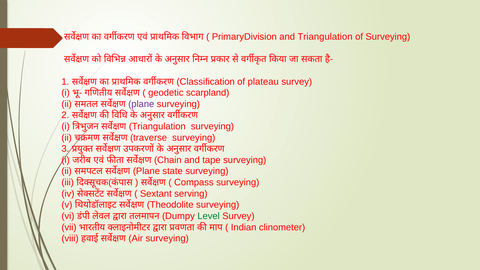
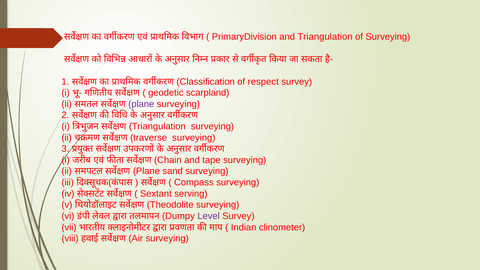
plateau: plateau -> respect
state: state -> sand
Level colour: green -> purple
